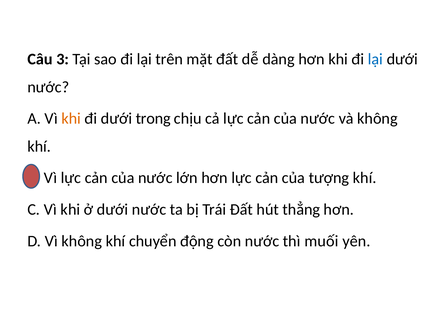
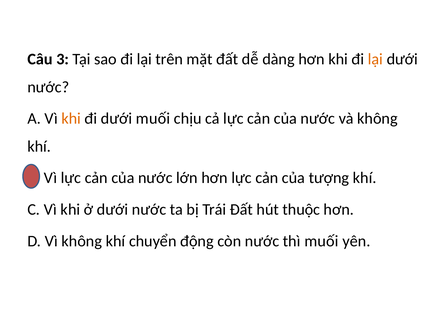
lại at (375, 59) colour: blue -> orange
dưới trong: trong -> muối
thẳng: thẳng -> thuộc
